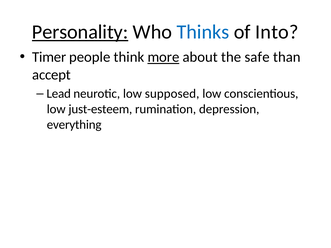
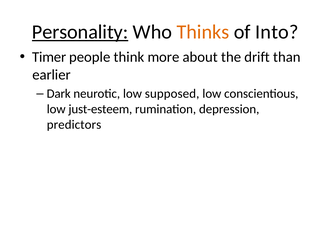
Thinks colour: blue -> orange
more underline: present -> none
safe: safe -> drift
accept: accept -> earlier
Lead: Lead -> Dark
everything: everything -> predictors
